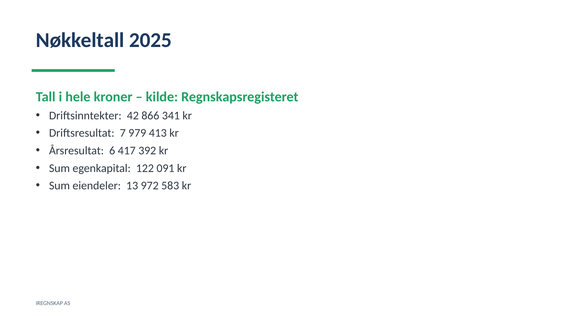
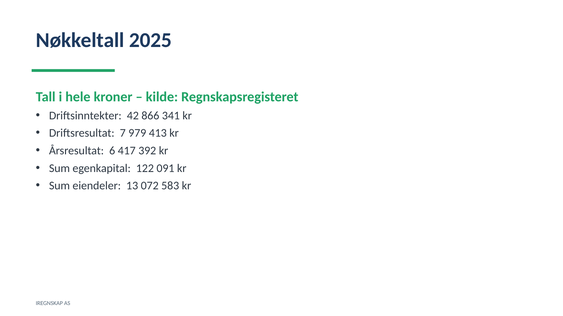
972: 972 -> 072
